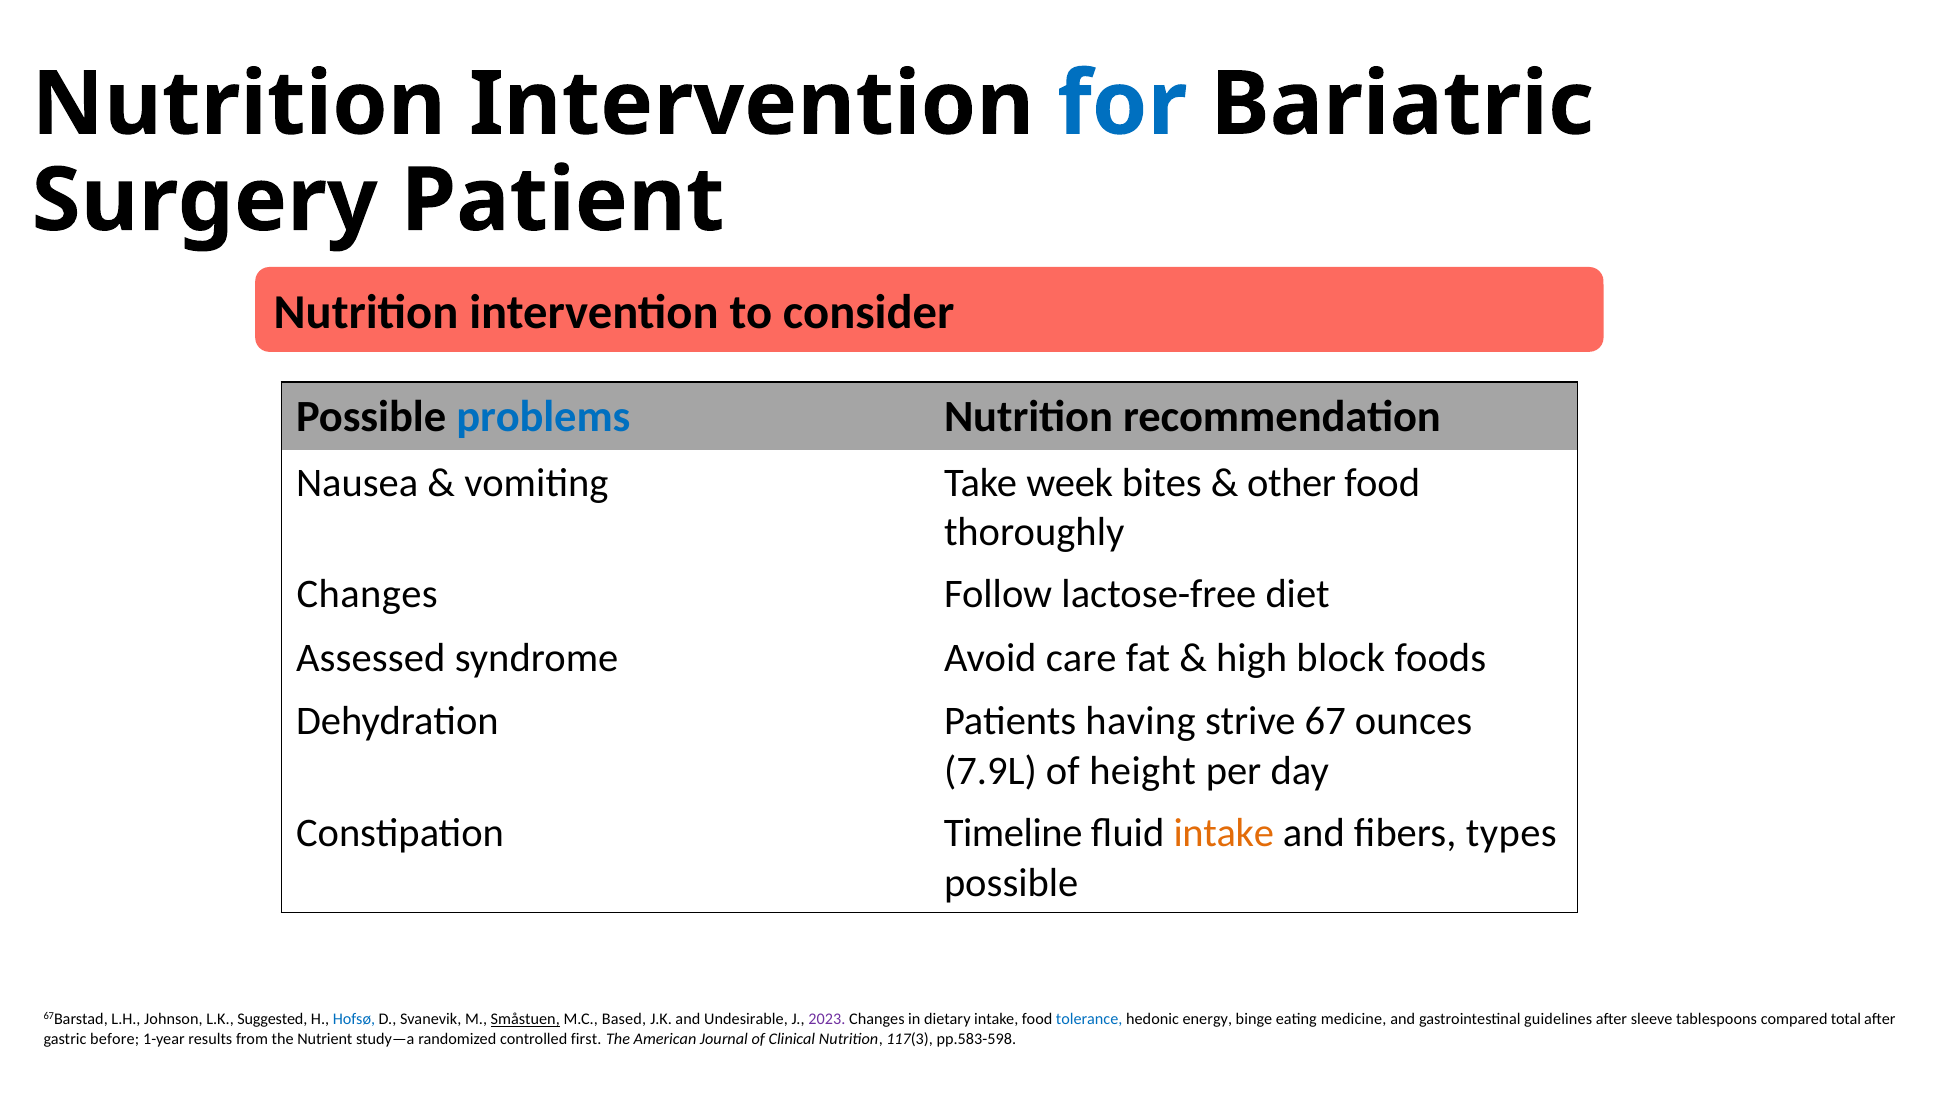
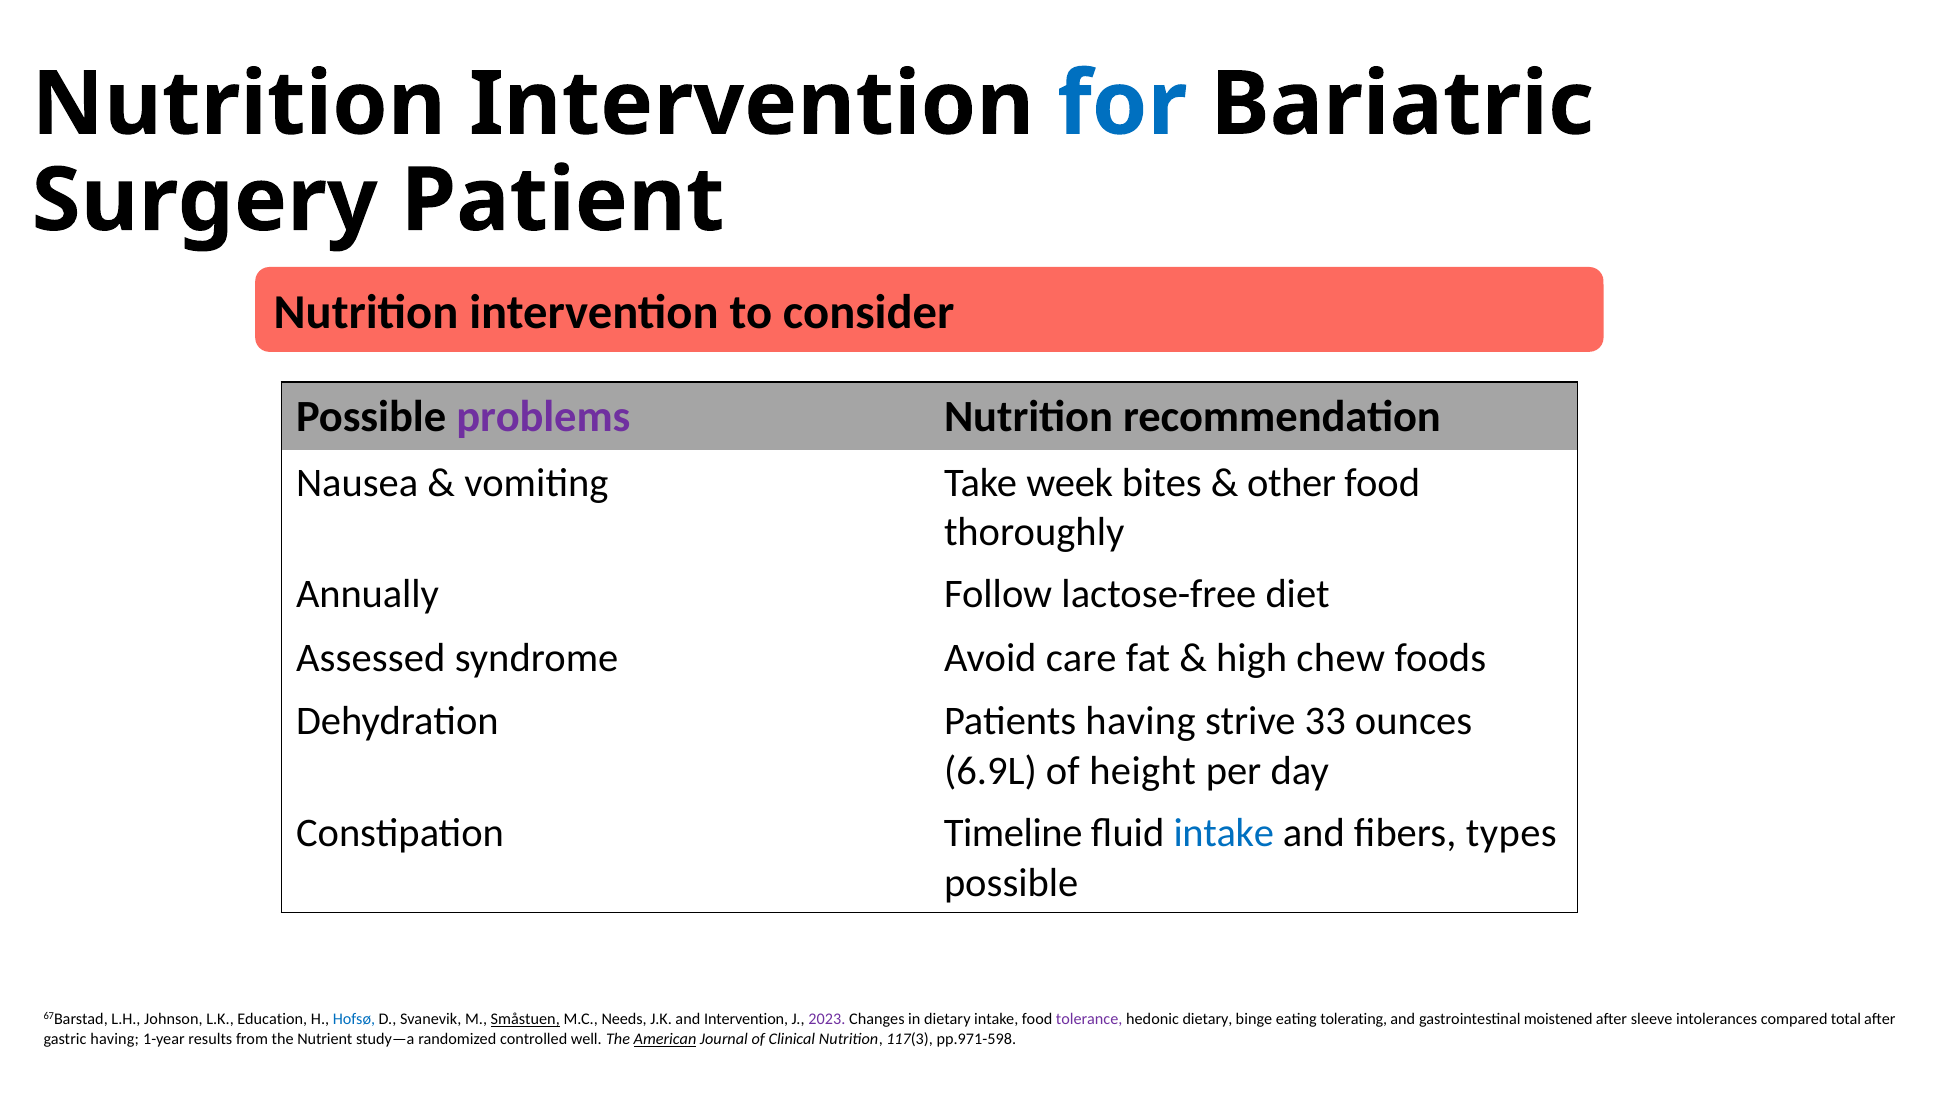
problems colour: blue -> purple
Changes at (367, 594): Changes -> Annually
block: block -> chew
67: 67 -> 33
7.9L: 7.9L -> 6.9L
intake at (1224, 833) colour: orange -> blue
Suggested: Suggested -> Education
Based: Based -> Needs
and Undesirable: Undesirable -> Intervention
tolerance colour: blue -> purple
hedonic energy: energy -> dietary
medicine: medicine -> tolerating
guidelines: guidelines -> moistened
tablespoons: tablespoons -> intolerances
gastric before: before -> having
first: first -> well
American underline: none -> present
pp.583-598: pp.583-598 -> pp.971-598
